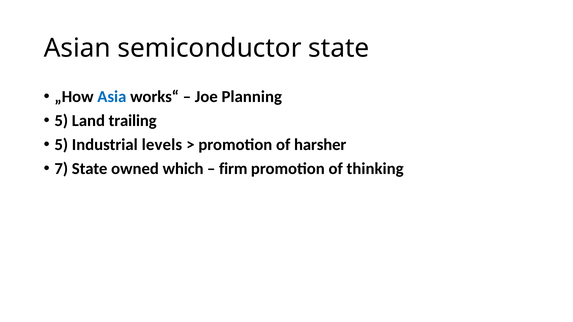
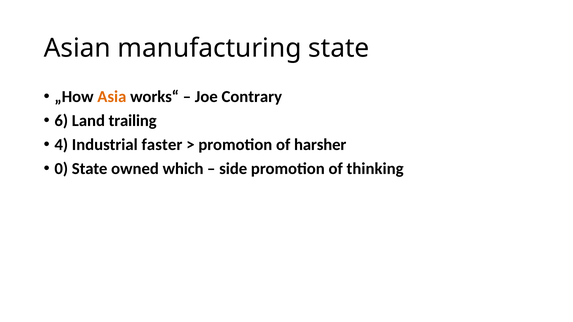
semiconductor: semiconductor -> manufacturing
Asia colour: blue -> orange
Planning: Planning -> Contrary
5 at (61, 121): 5 -> 6
5 at (61, 145): 5 -> 4
levels: levels -> faster
7: 7 -> 0
firm: firm -> side
